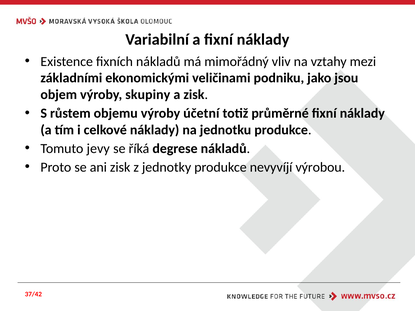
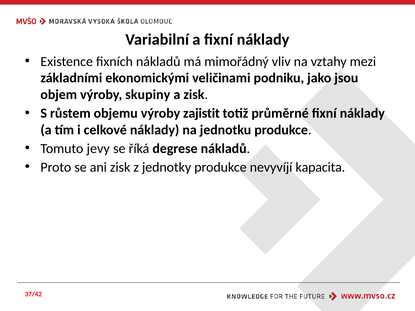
účetní: účetní -> zajistit
výrobou: výrobou -> kapacita
